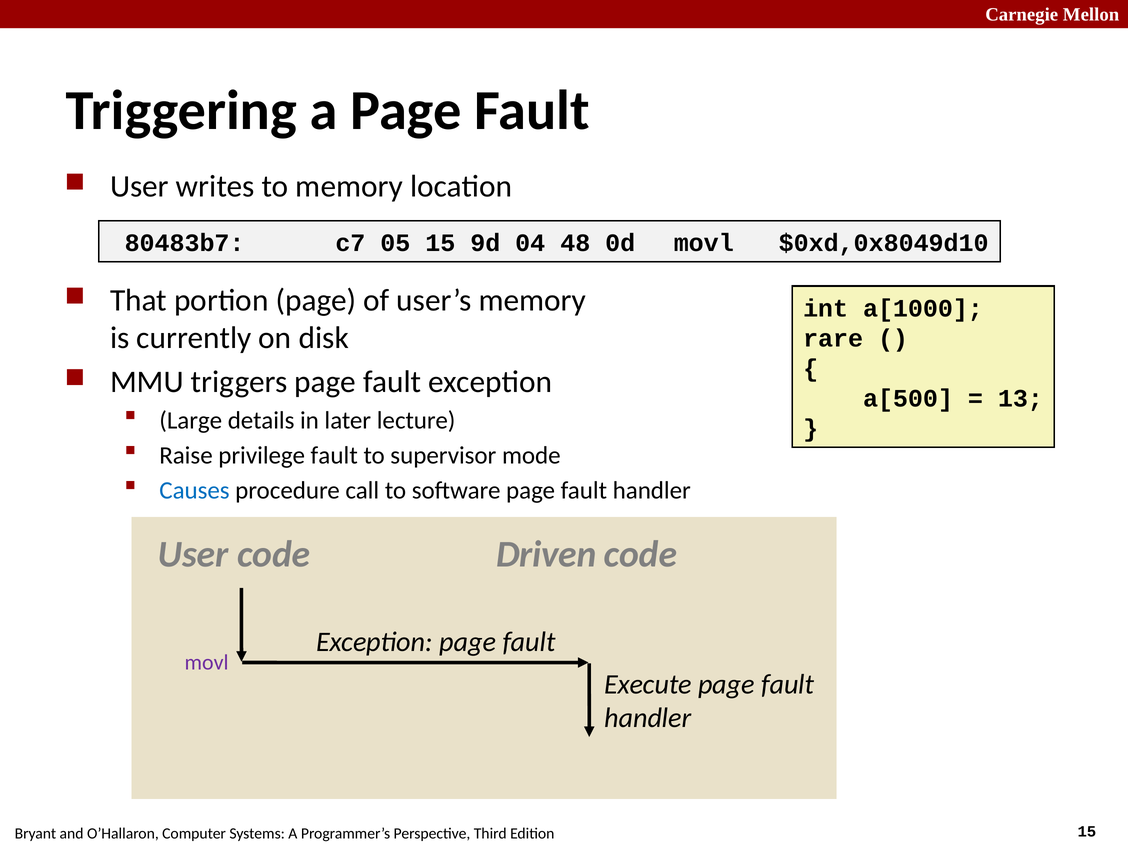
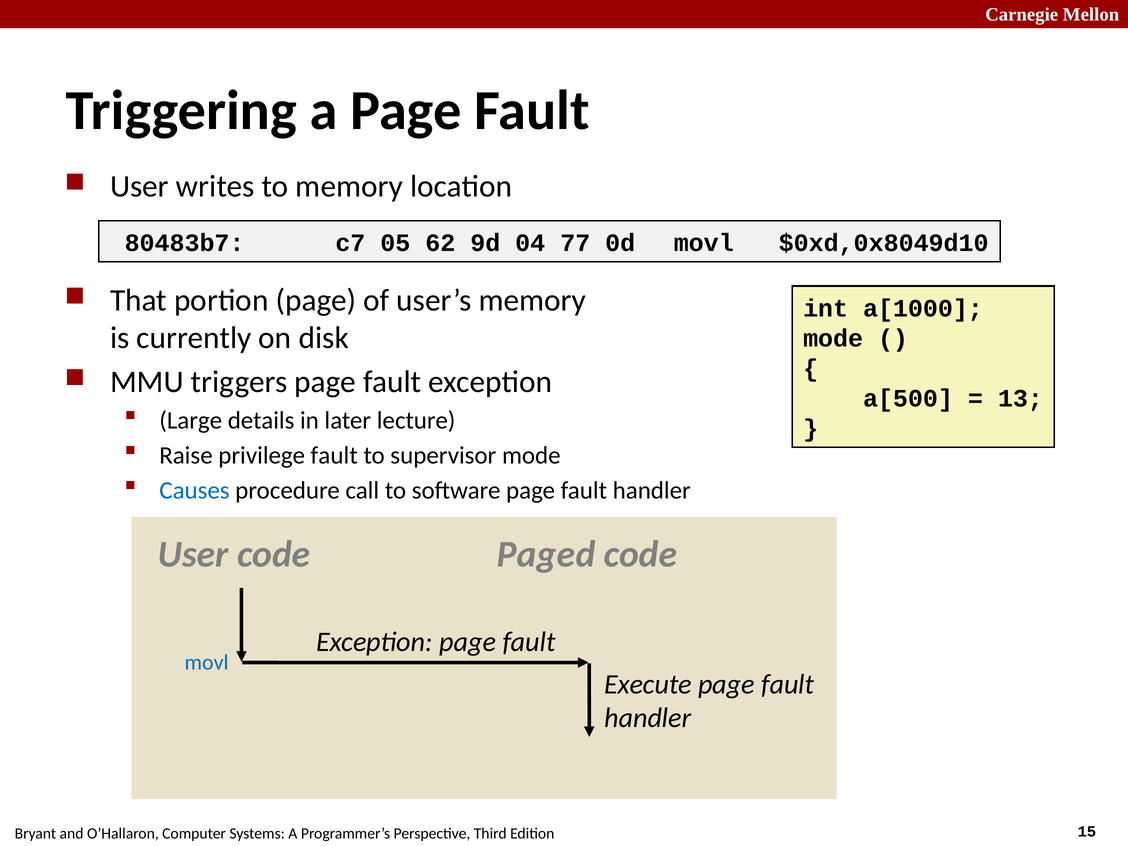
05 15: 15 -> 62
48: 48 -> 77
rare at (833, 338): rare -> mode
Driven: Driven -> Paged
movl at (207, 662) colour: purple -> blue
